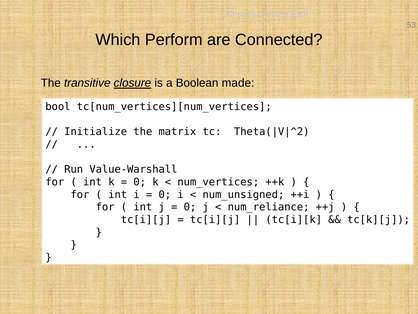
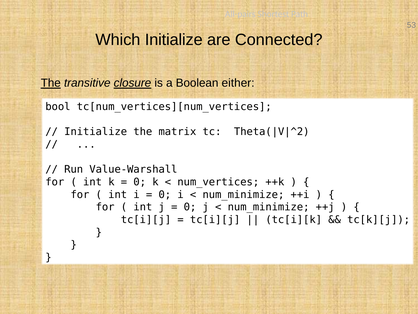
Which Perform: Perform -> Initialize
The at (51, 83) underline: none -> present
made: made -> either
num_unsigned at (243, 194): num_unsigned -> num_minimize
num_reliance at (269, 207): num_reliance -> num_minimize
